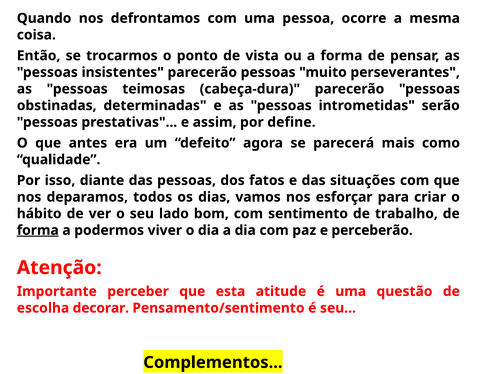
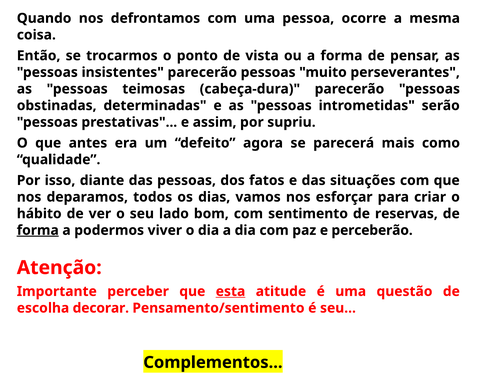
define: define -> supriu
trabalho: trabalho -> reservas
esta underline: none -> present
